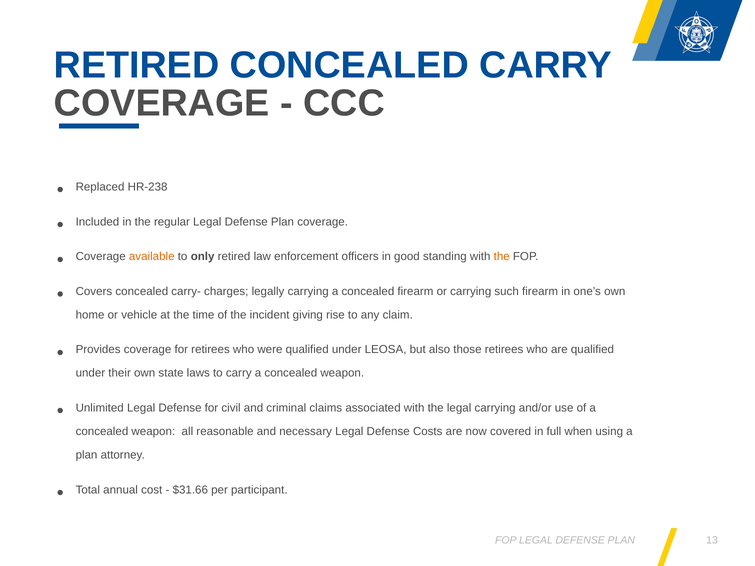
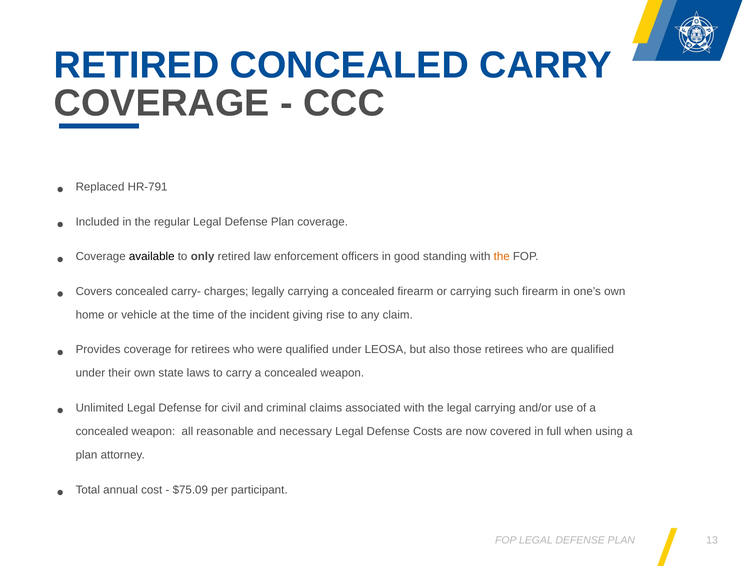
HR-238: HR-238 -> HR-791
available colour: orange -> black
$31.66: $31.66 -> $75.09
